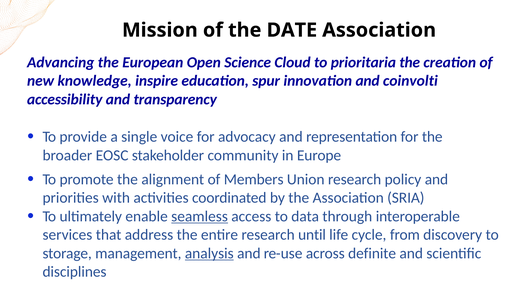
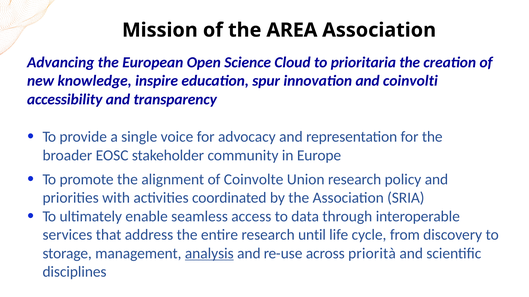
DATE: DATE -> AREA
Members: Members -> Coinvolte
seamless underline: present -> none
definite: definite -> priorità
